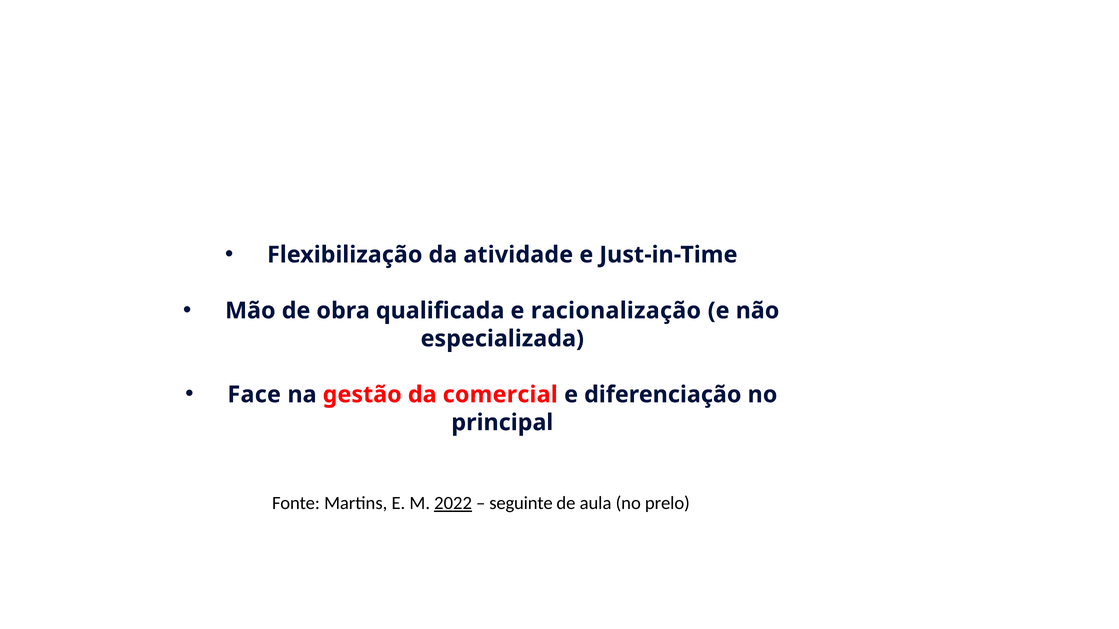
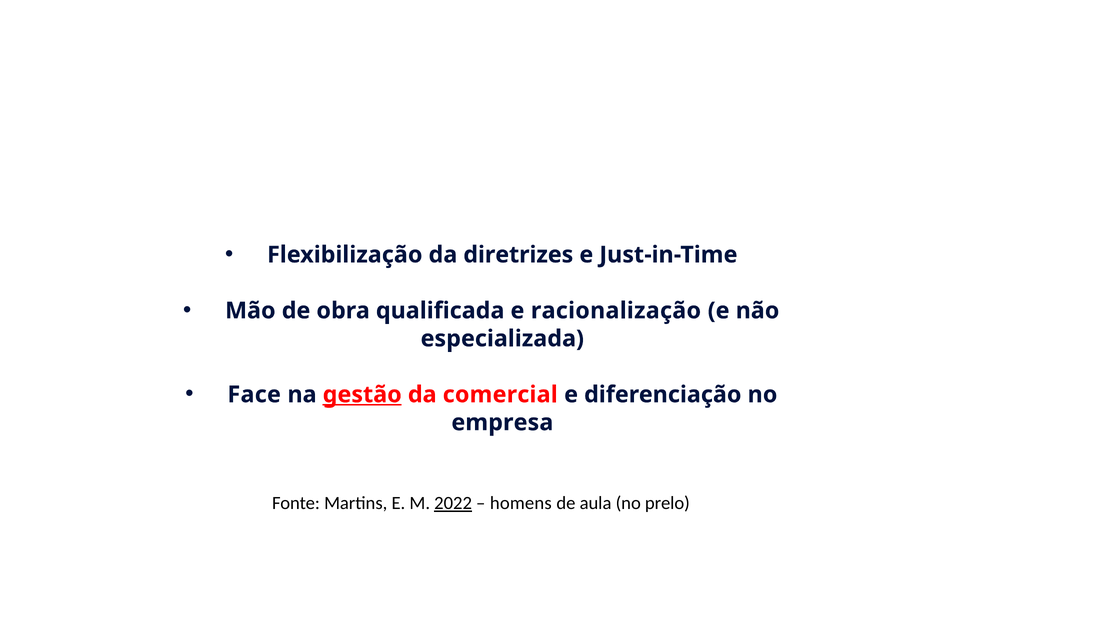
atividade: atividade -> diretrizes
gestão underline: none -> present
principal: principal -> empresa
seguinte: seguinte -> homens
